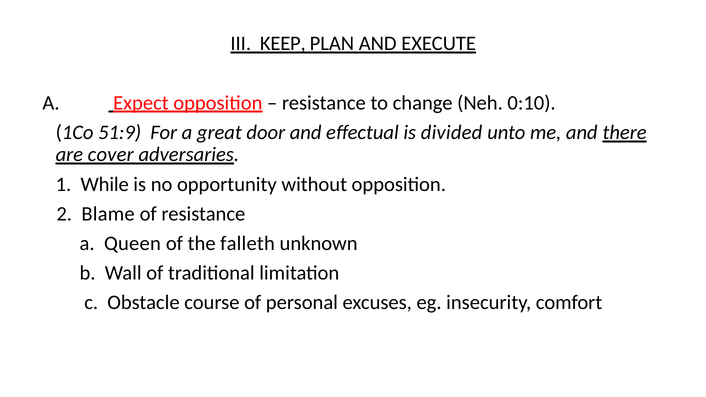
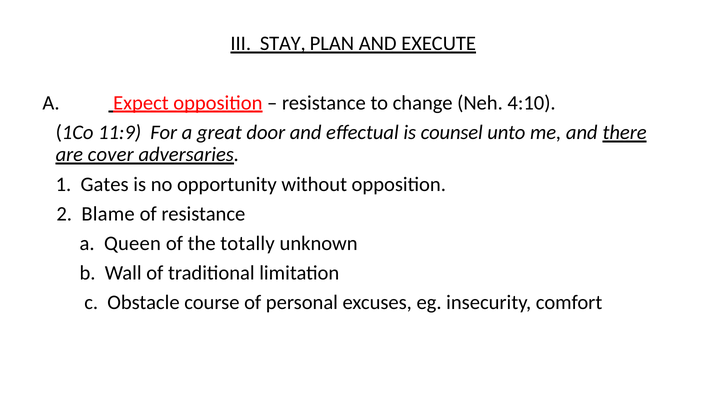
KEEP: KEEP -> STAY
0:10: 0:10 -> 4:10
51:9: 51:9 -> 11:9
divided: divided -> counsel
While: While -> Gates
falleth: falleth -> totally
